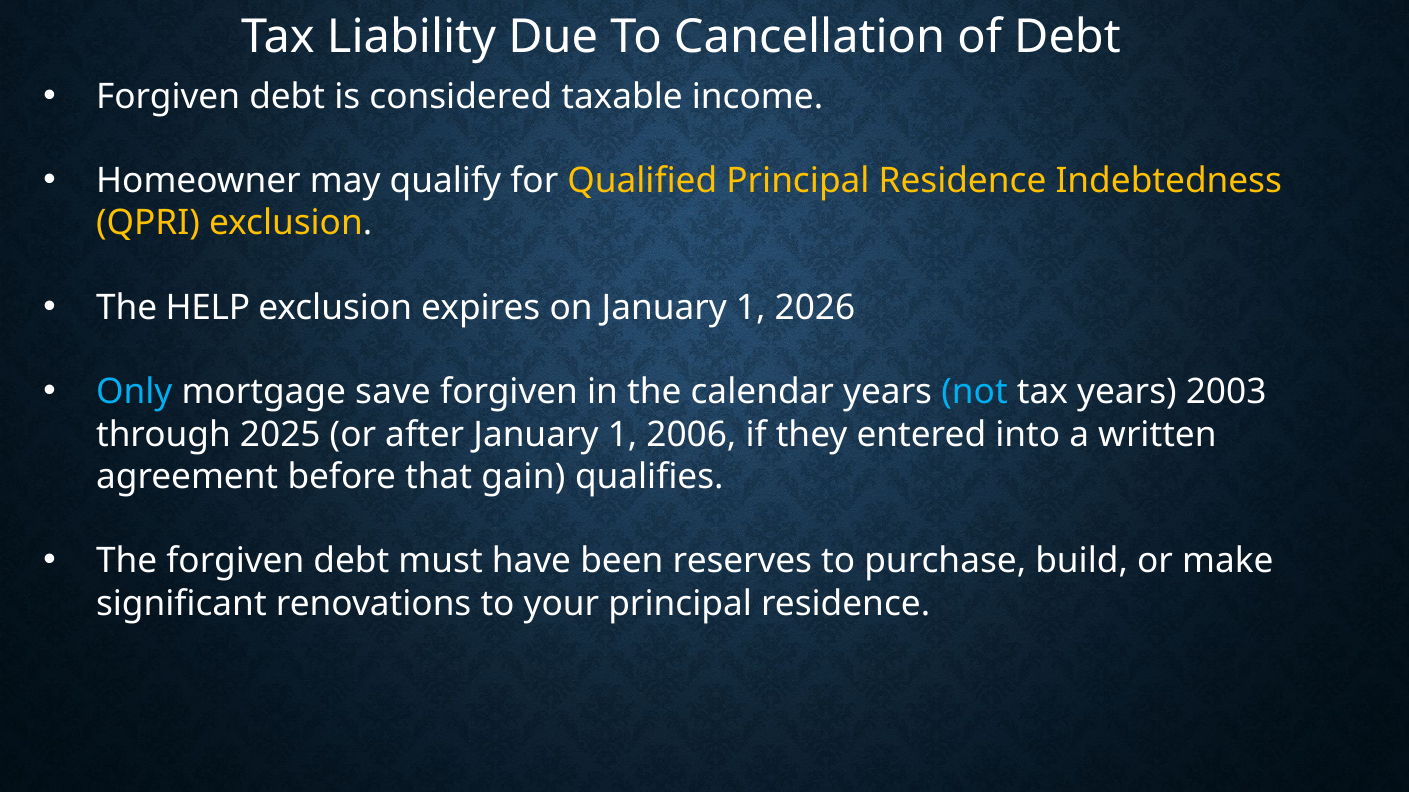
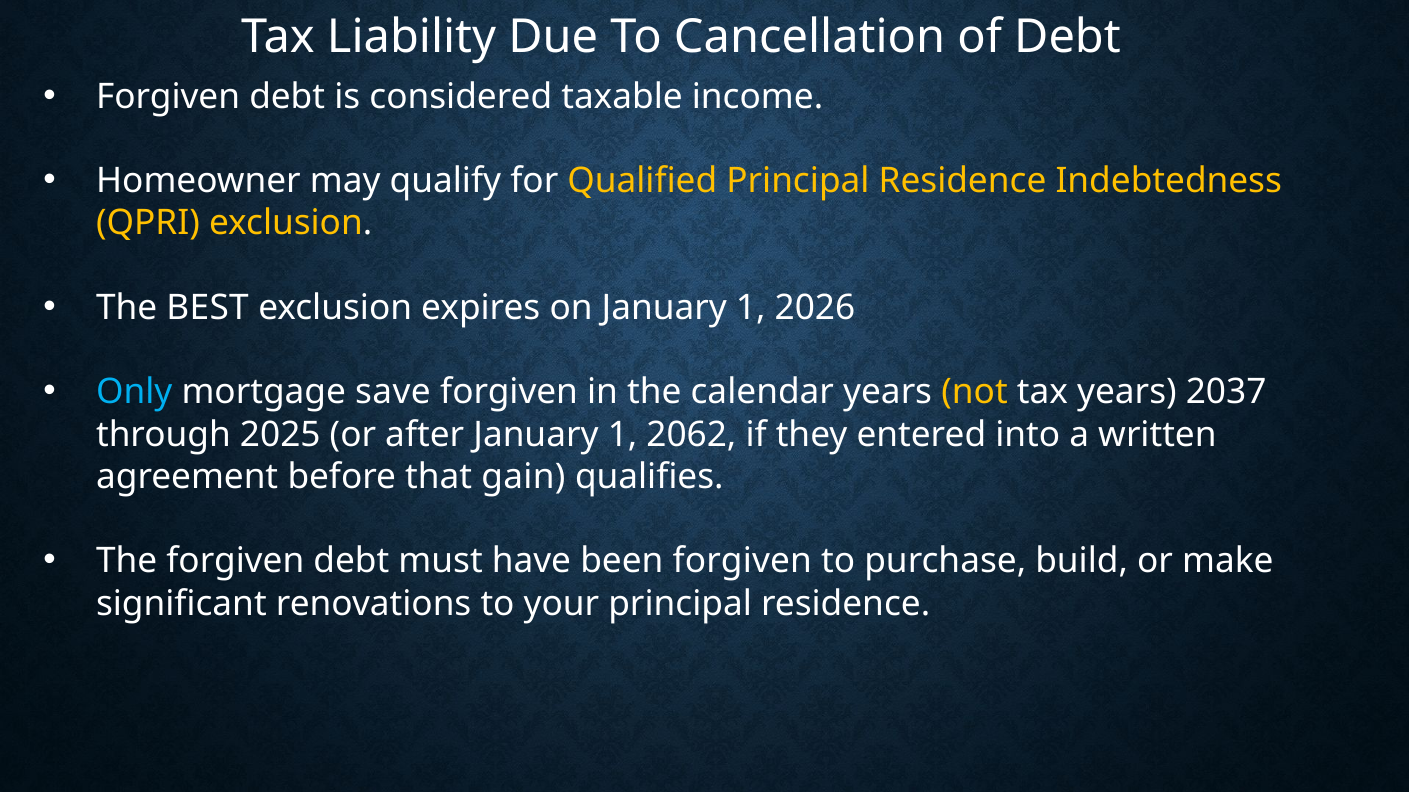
HELP: HELP -> BEST
not colour: light blue -> yellow
2003: 2003 -> 2037
2006: 2006 -> 2062
been reserves: reserves -> forgiven
